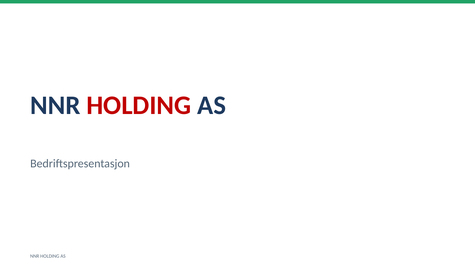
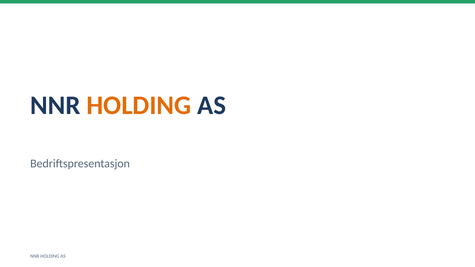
HOLDING at (139, 105) colour: red -> orange
